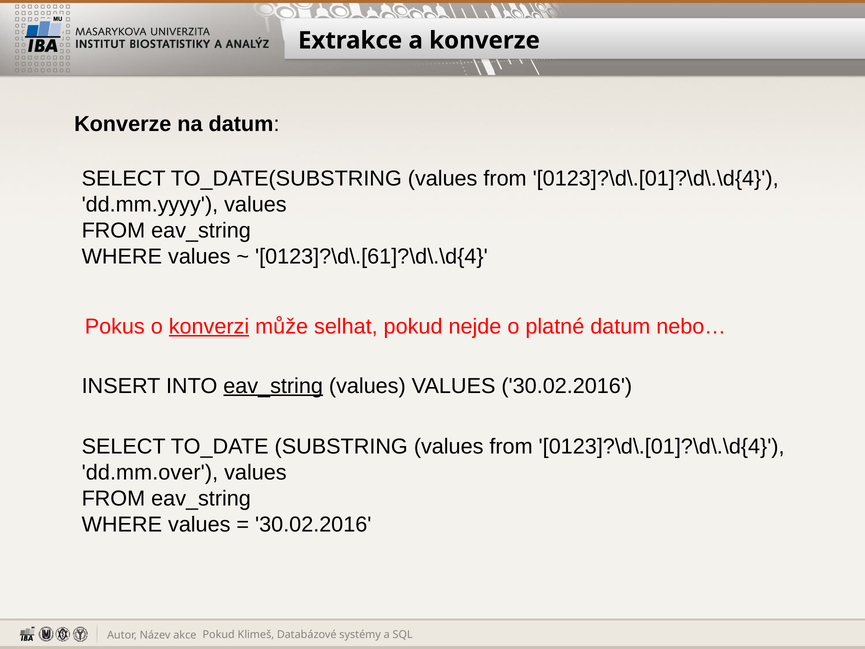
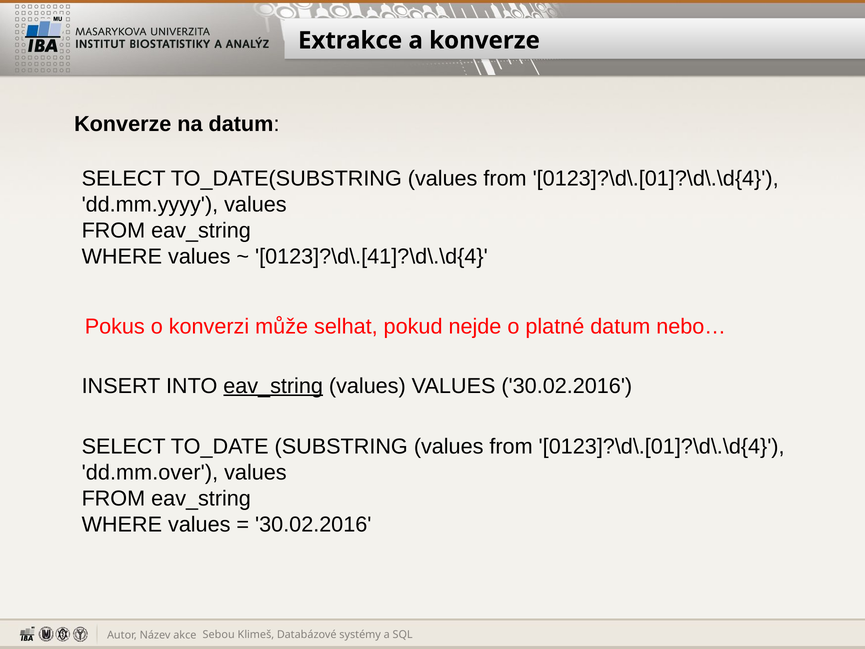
0123]?\d\.[61]?\d\.\d{4: 0123]?\d\.[61]?\d\.\d{4 -> 0123]?\d\.[41]?\d\.\d{4
konverzi underline: present -> none
Pokud at (219, 634): Pokud -> Sebou
